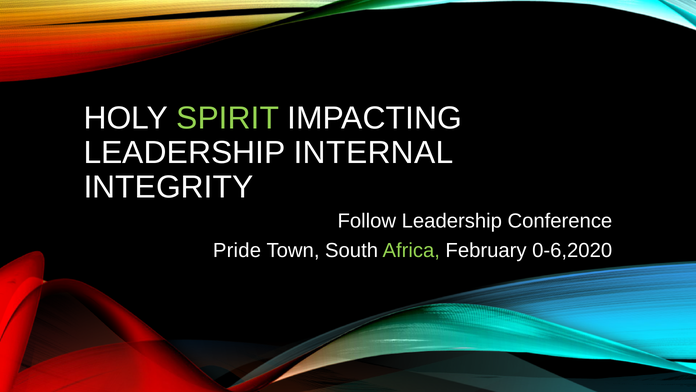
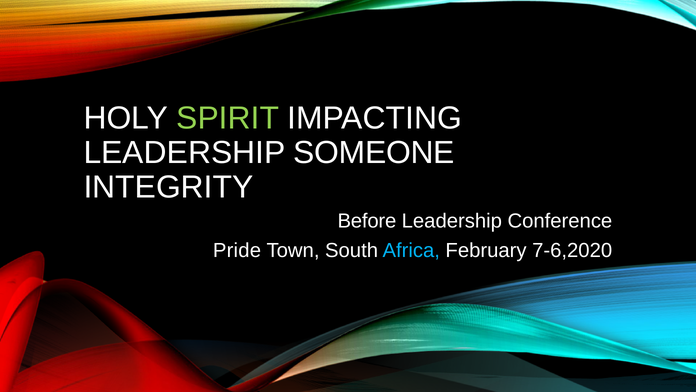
INTERNAL: INTERNAL -> SOMEONE
Follow: Follow -> Before
Africa colour: light green -> light blue
0-6,2020: 0-6,2020 -> 7-6,2020
